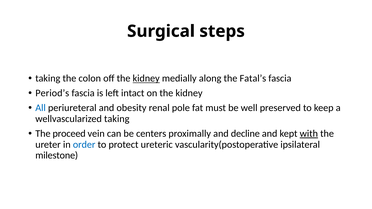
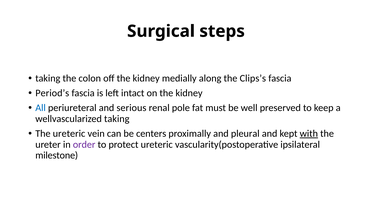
kidney at (146, 78) underline: present -> none
Fatal’s: Fatal’s -> Clips’s
obesity: obesity -> serious
The proceed: proceed -> ureteric
decline: decline -> pleural
order colour: blue -> purple
